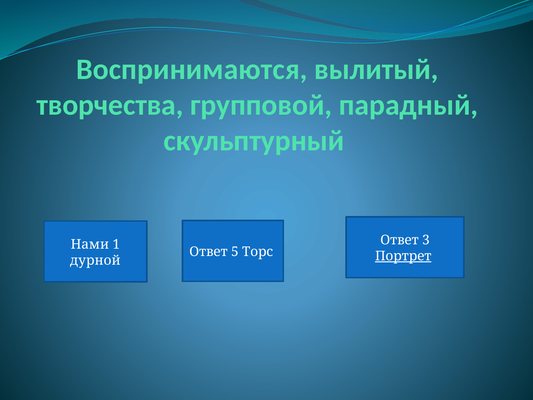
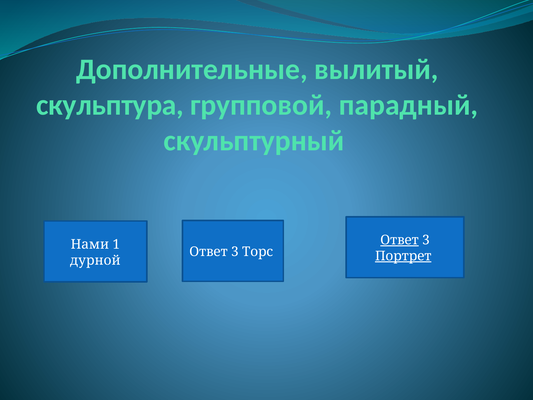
Воспринимаются: Воспринимаются -> Дополнительные
творчества: творчества -> скульптура
Ответ at (400, 240) underline: none -> present
5 at (235, 252): 5 -> 3
